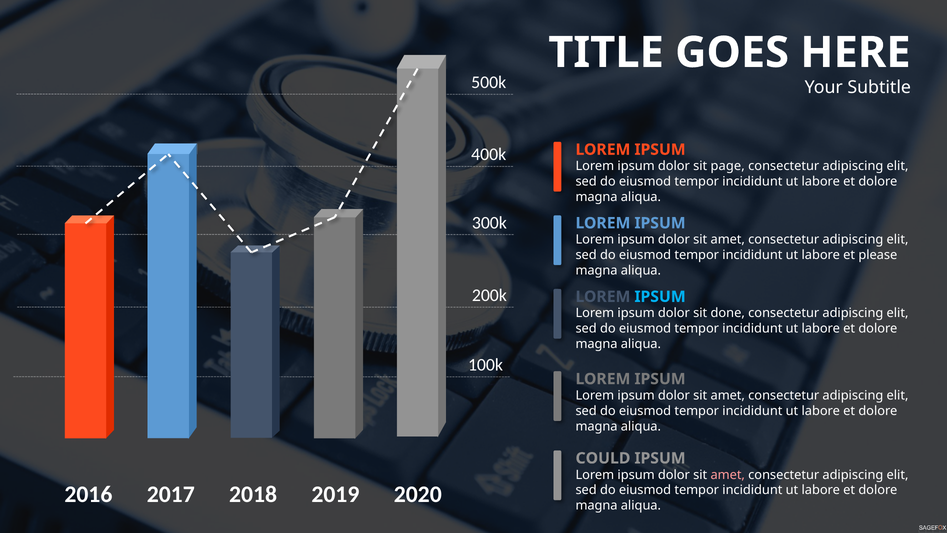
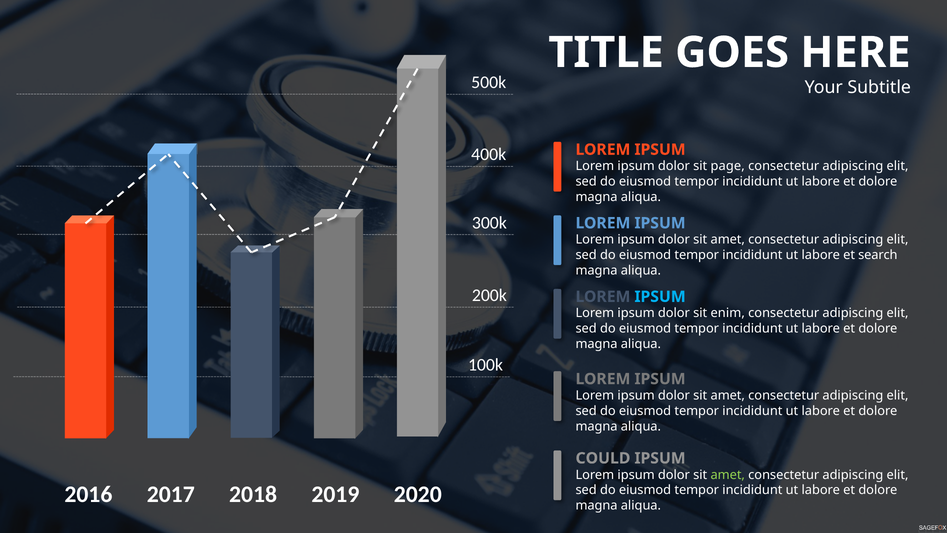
please: please -> search
done: done -> enim
amet at (728, 474) colour: pink -> light green
